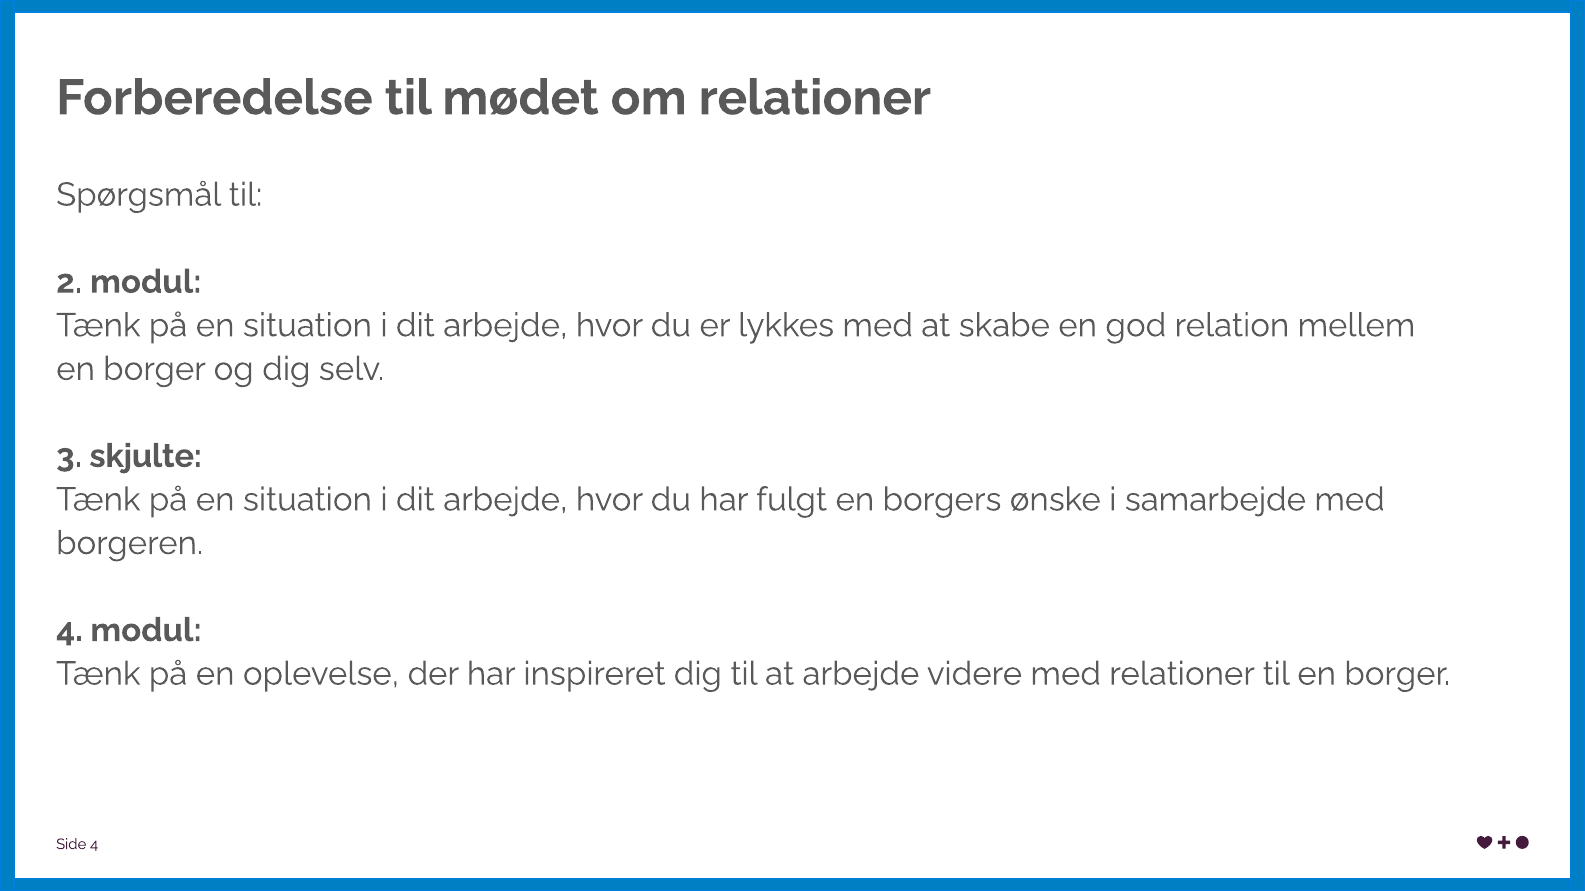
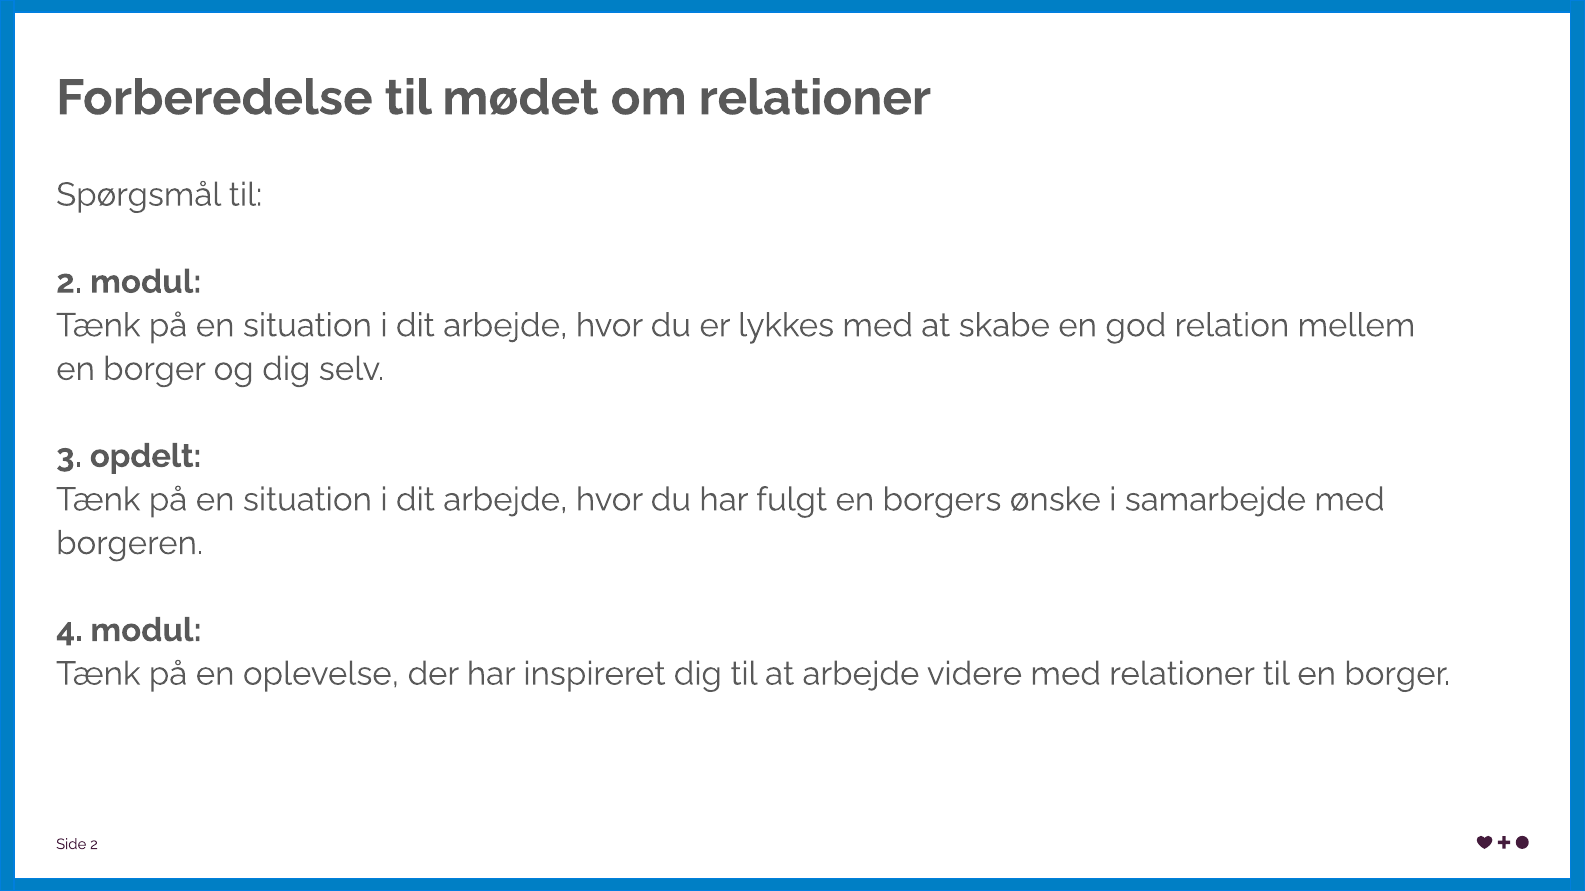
skjulte: skjulte -> opdelt
Side 4: 4 -> 2
